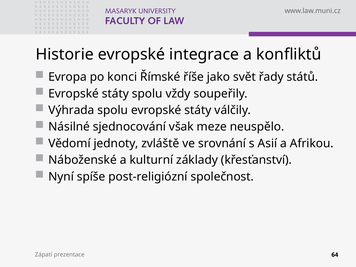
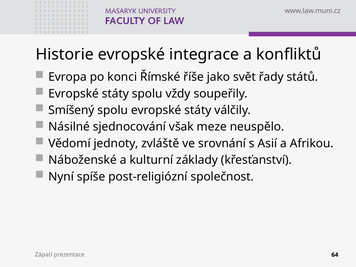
Výhrada: Výhrada -> Smíšený
